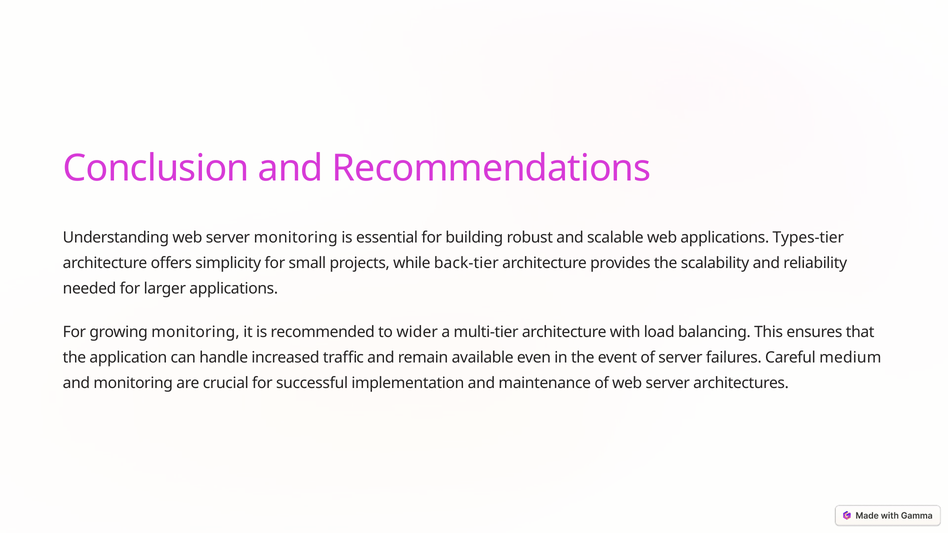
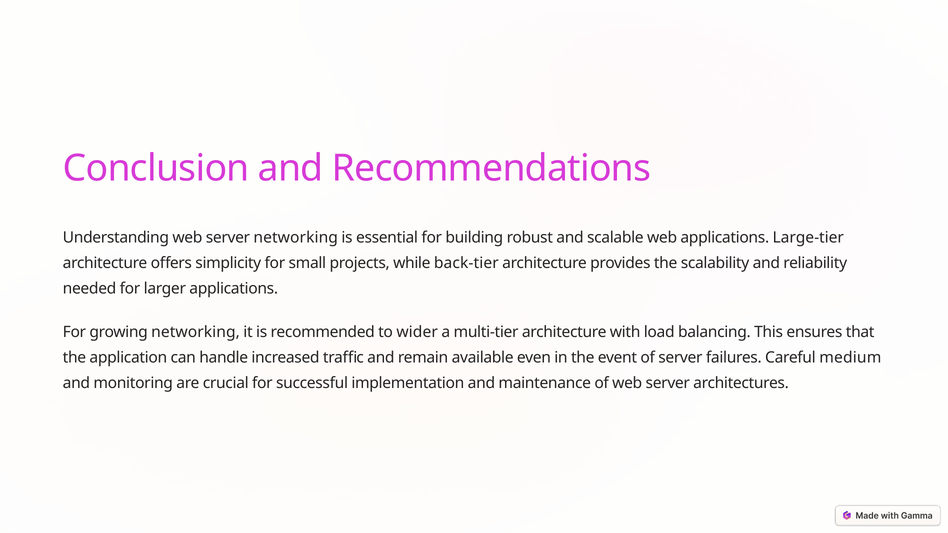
server monitoring: monitoring -> networking
Types-tier: Types-tier -> Large-tier
growing monitoring: monitoring -> networking
